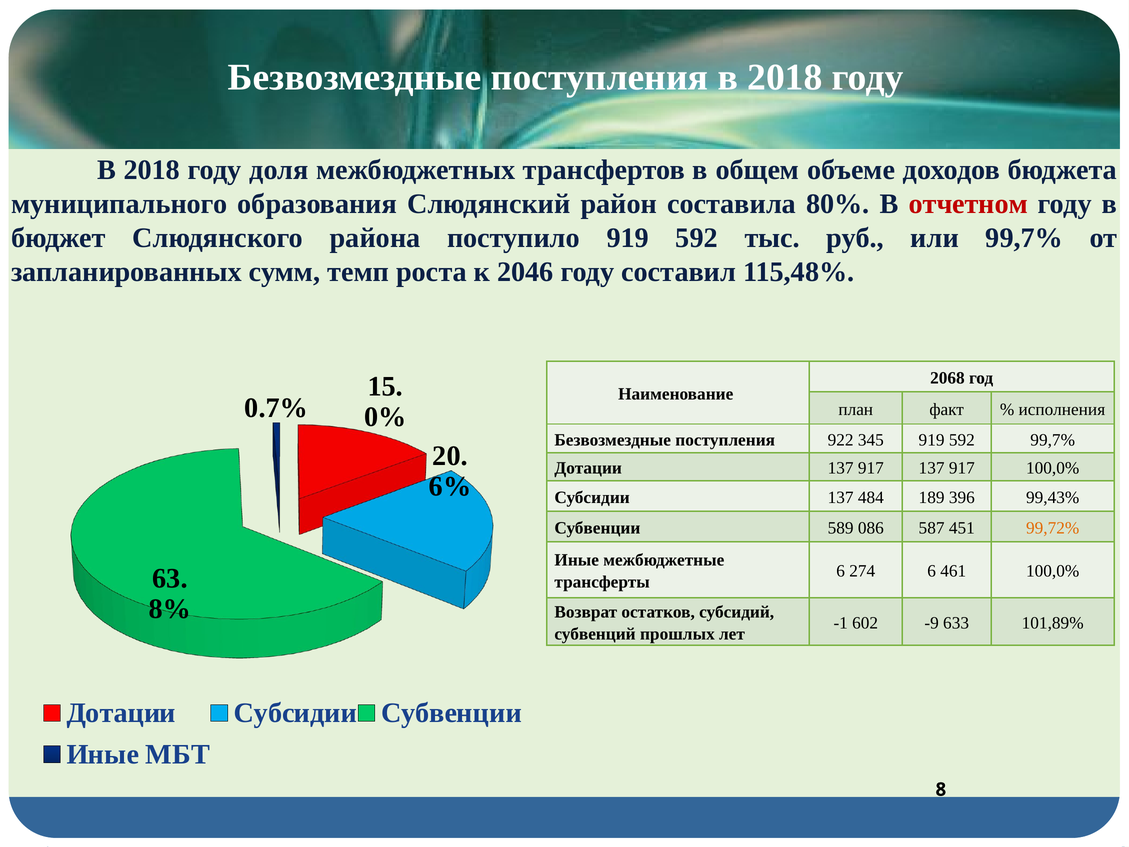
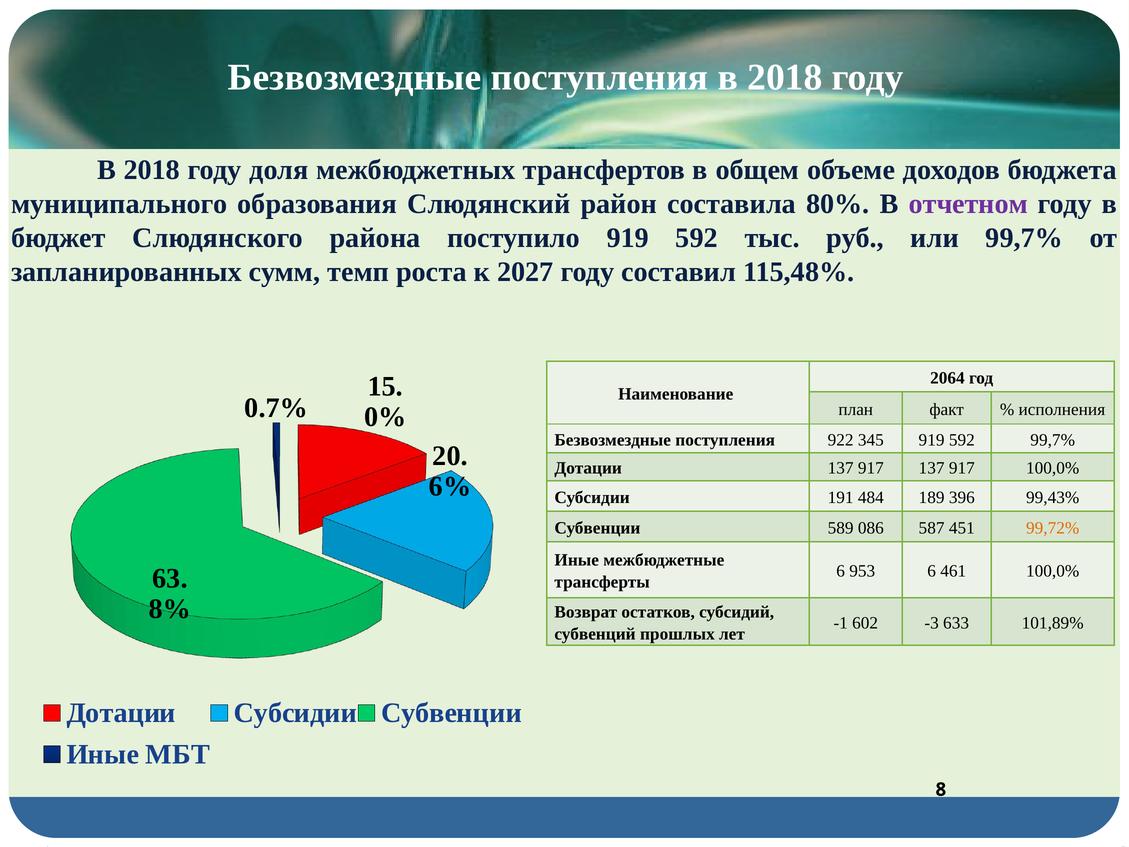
отчетном colour: red -> purple
2046: 2046 -> 2027
2068: 2068 -> 2064
Субсидии 137: 137 -> 191
274: 274 -> 953
-9: -9 -> -3
